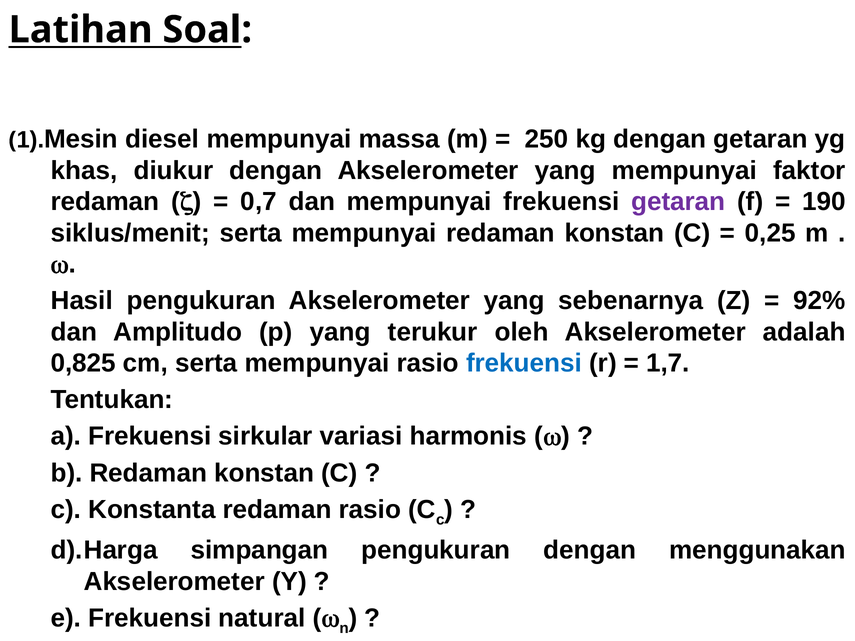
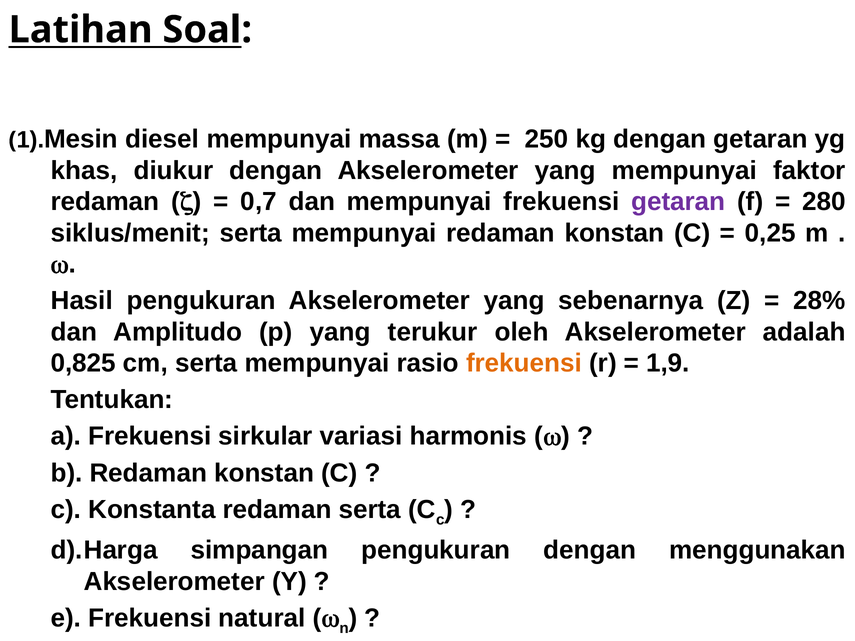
190: 190 -> 280
92%: 92% -> 28%
frekuensi at (524, 364) colour: blue -> orange
1,7: 1,7 -> 1,9
redaman rasio: rasio -> serta
